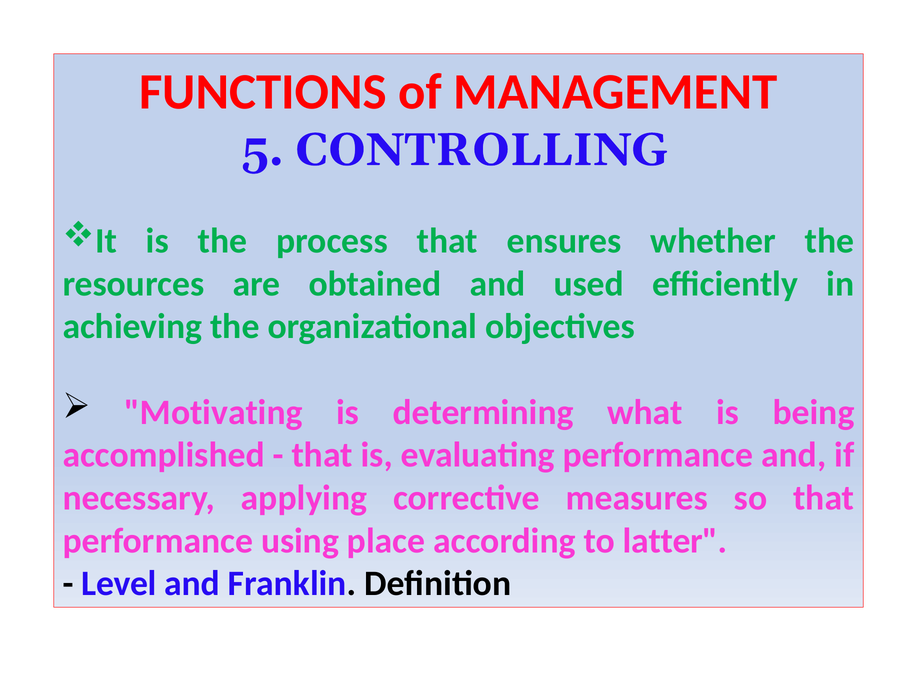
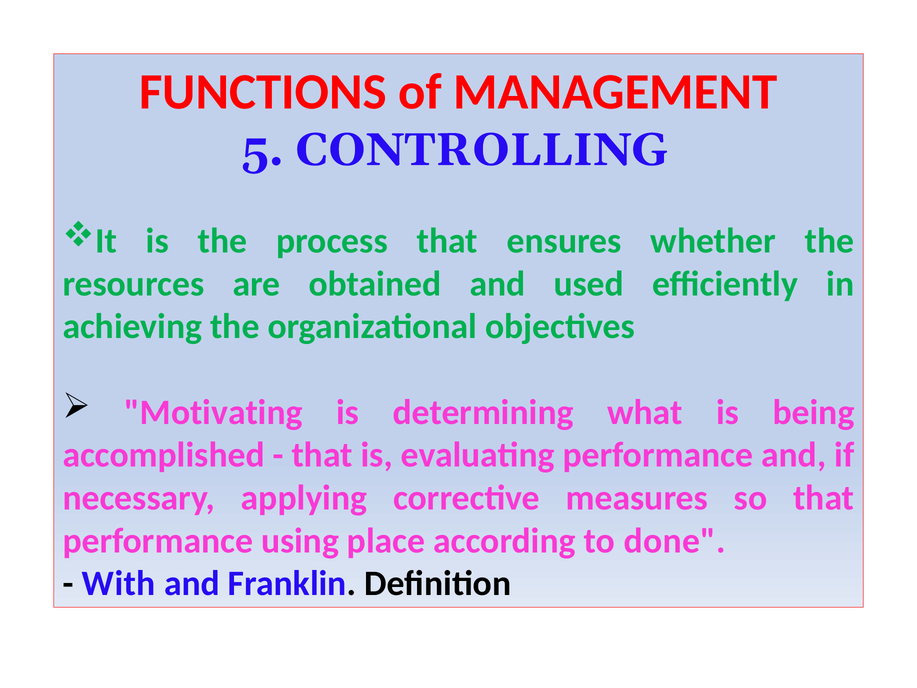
latter: latter -> done
Level: Level -> With
